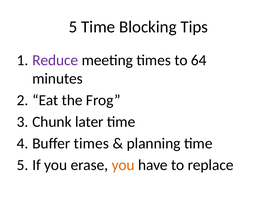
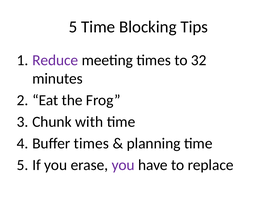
64: 64 -> 32
later: later -> with
you at (123, 165) colour: orange -> purple
